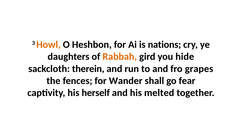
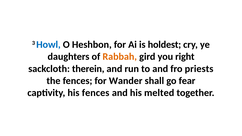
Howl colour: orange -> blue
nations: nations -> holdest
hide: hide -> right
grapes: grapes -> priests
his herself: herself -> fences
